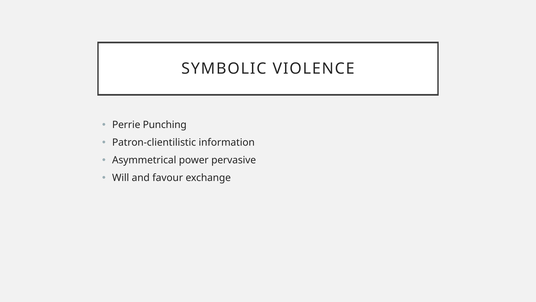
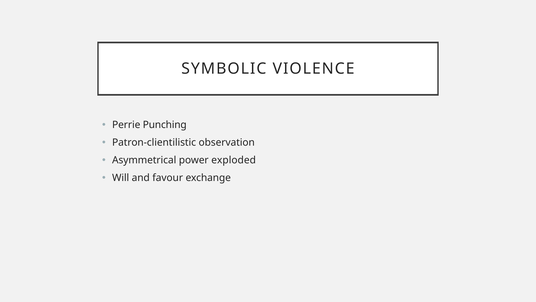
information: information -> observation
pervasive: pervasive -> exploded
